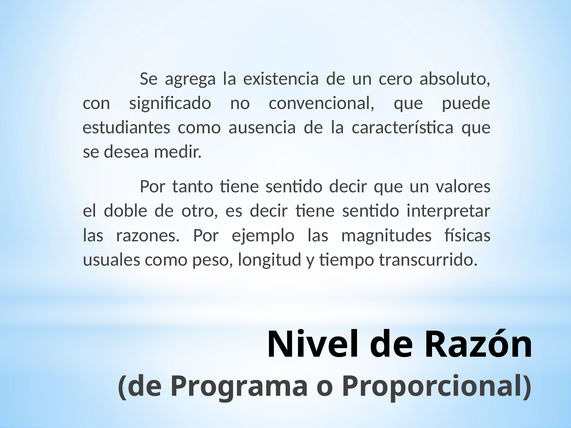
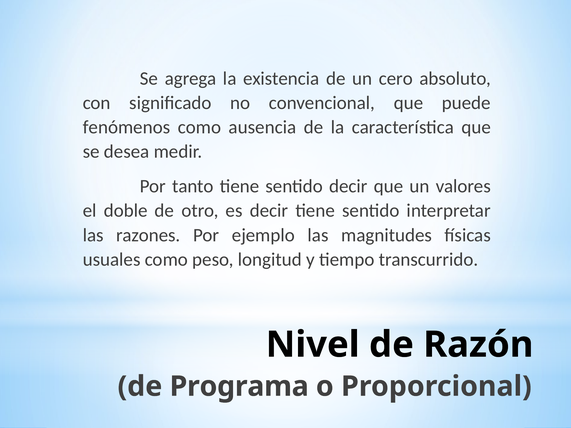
estudiantes: estudiantes -> fenómenos
